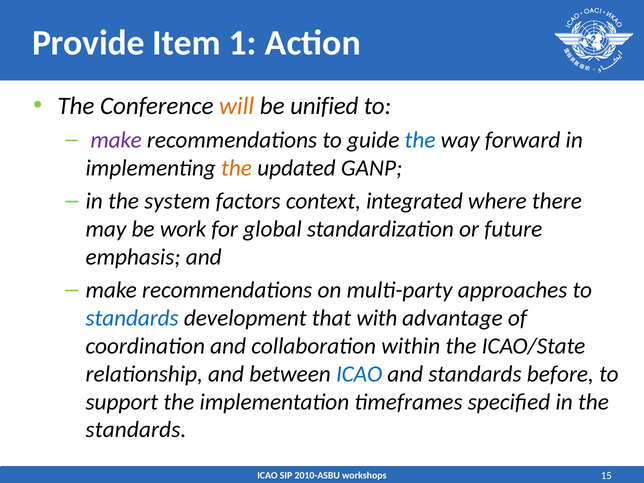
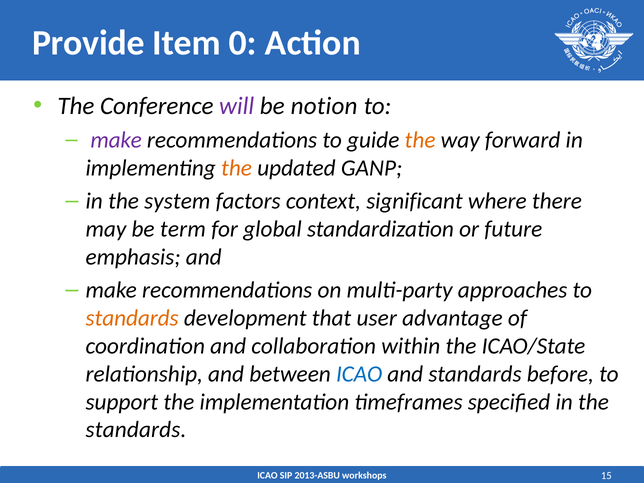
1: 1 -> 0
will colour: orange -> purple
unified: unified -> notion
the at (420, 140) colour: blue -> orange
integrated: integrated -> significant
work: work -> term
standards at (132, 318) colour: blue -> orange
with: with -> user
2010-ASBU: 2010-ASBU -> 2013-ASBU
